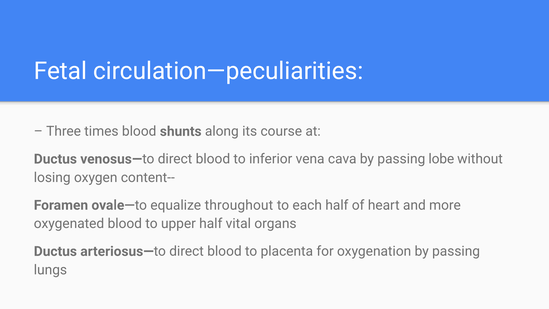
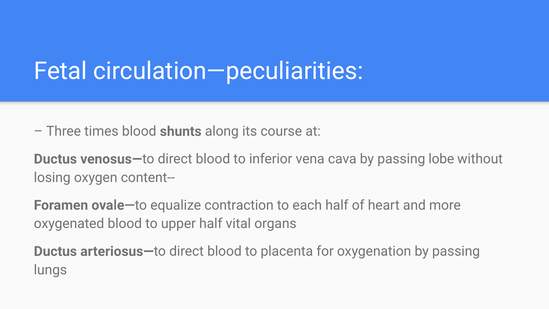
throughout: throughout -> contraction
